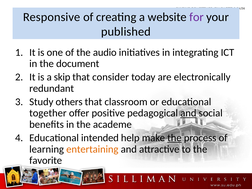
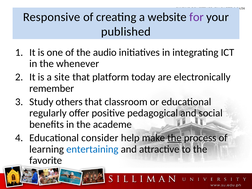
document: document -> whenever
skip: skip -> site
consider: consider -> platform
redundant: redundant -> remember
together: together -> regularly
and at (188, 113) underline: present -> none
intended: intended -> consider
entertaining colour: orange -> blue
